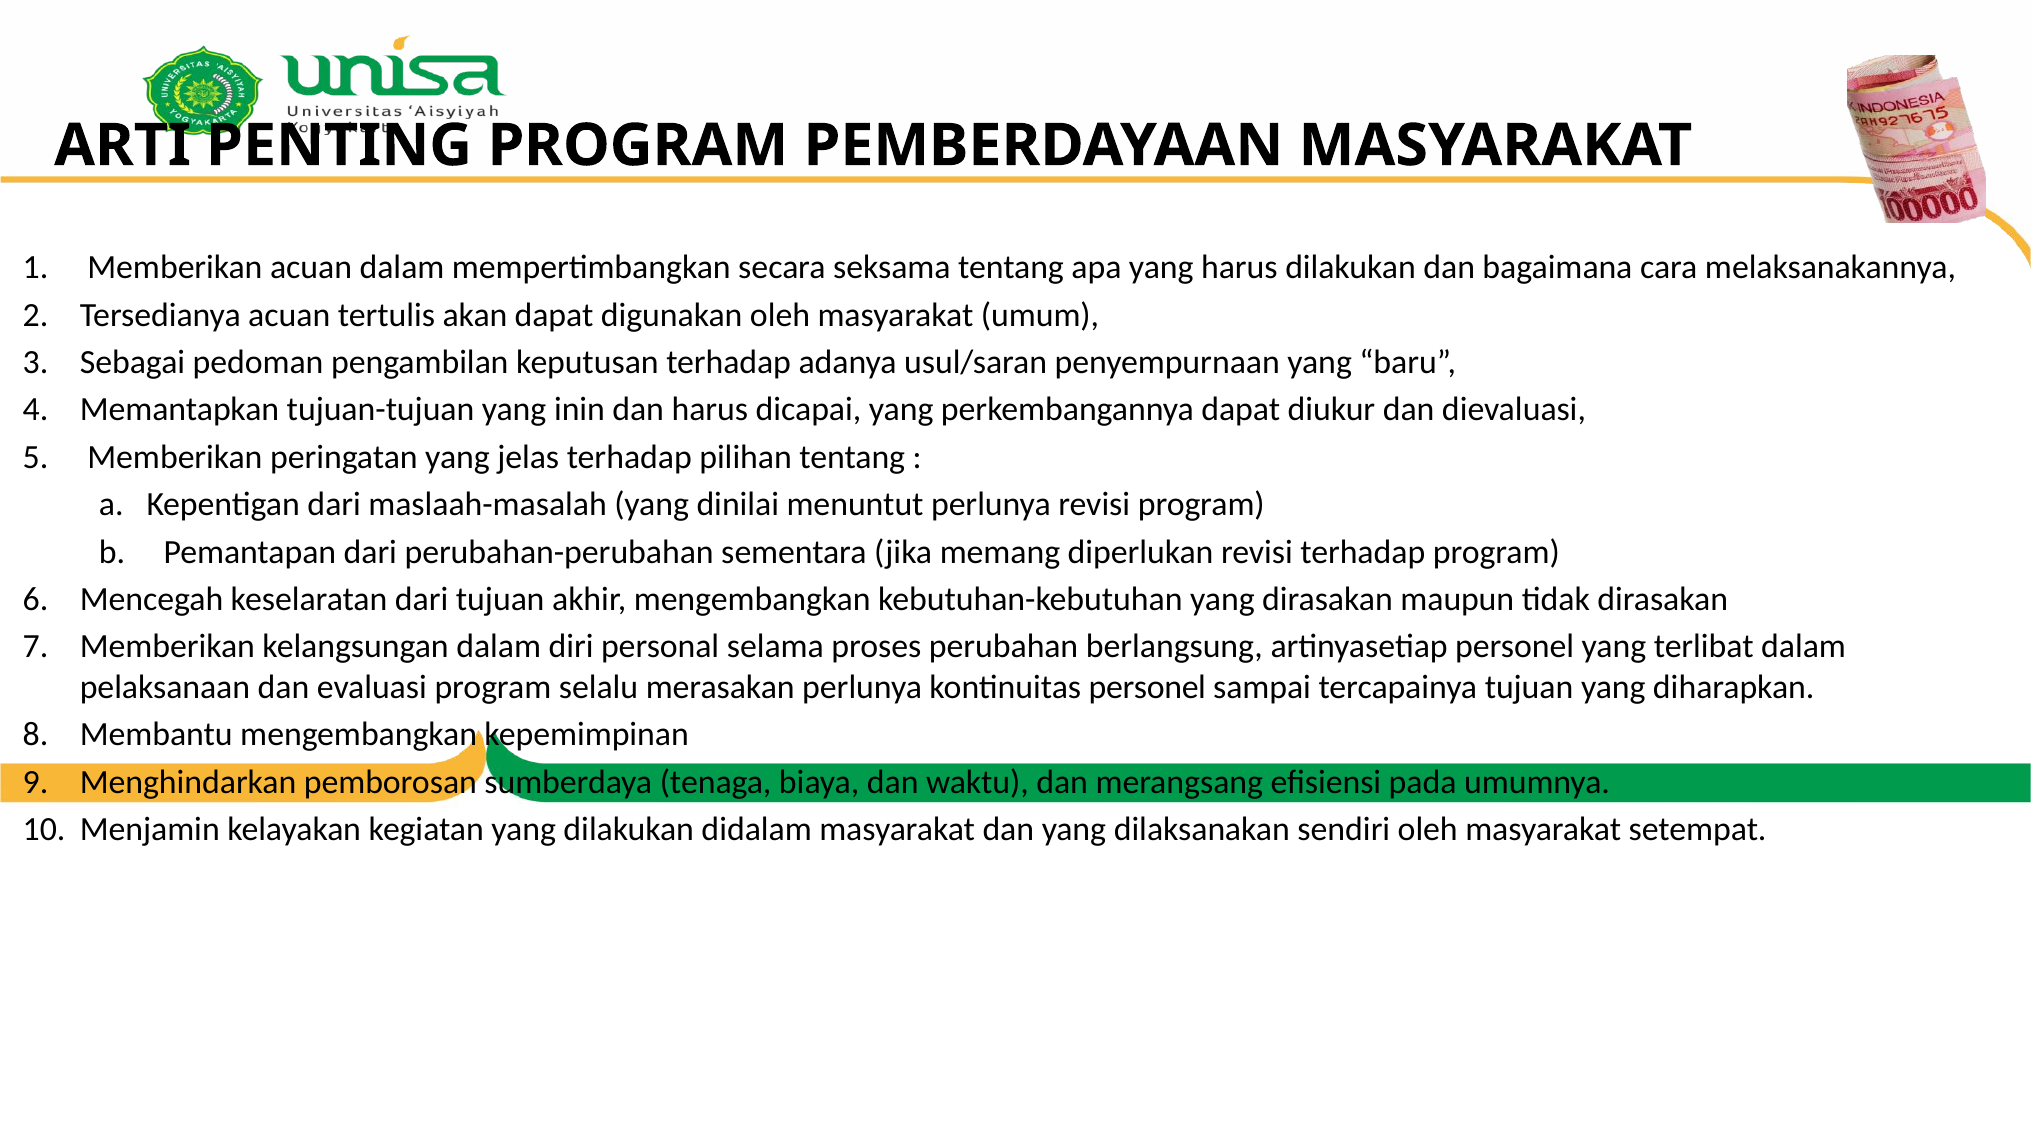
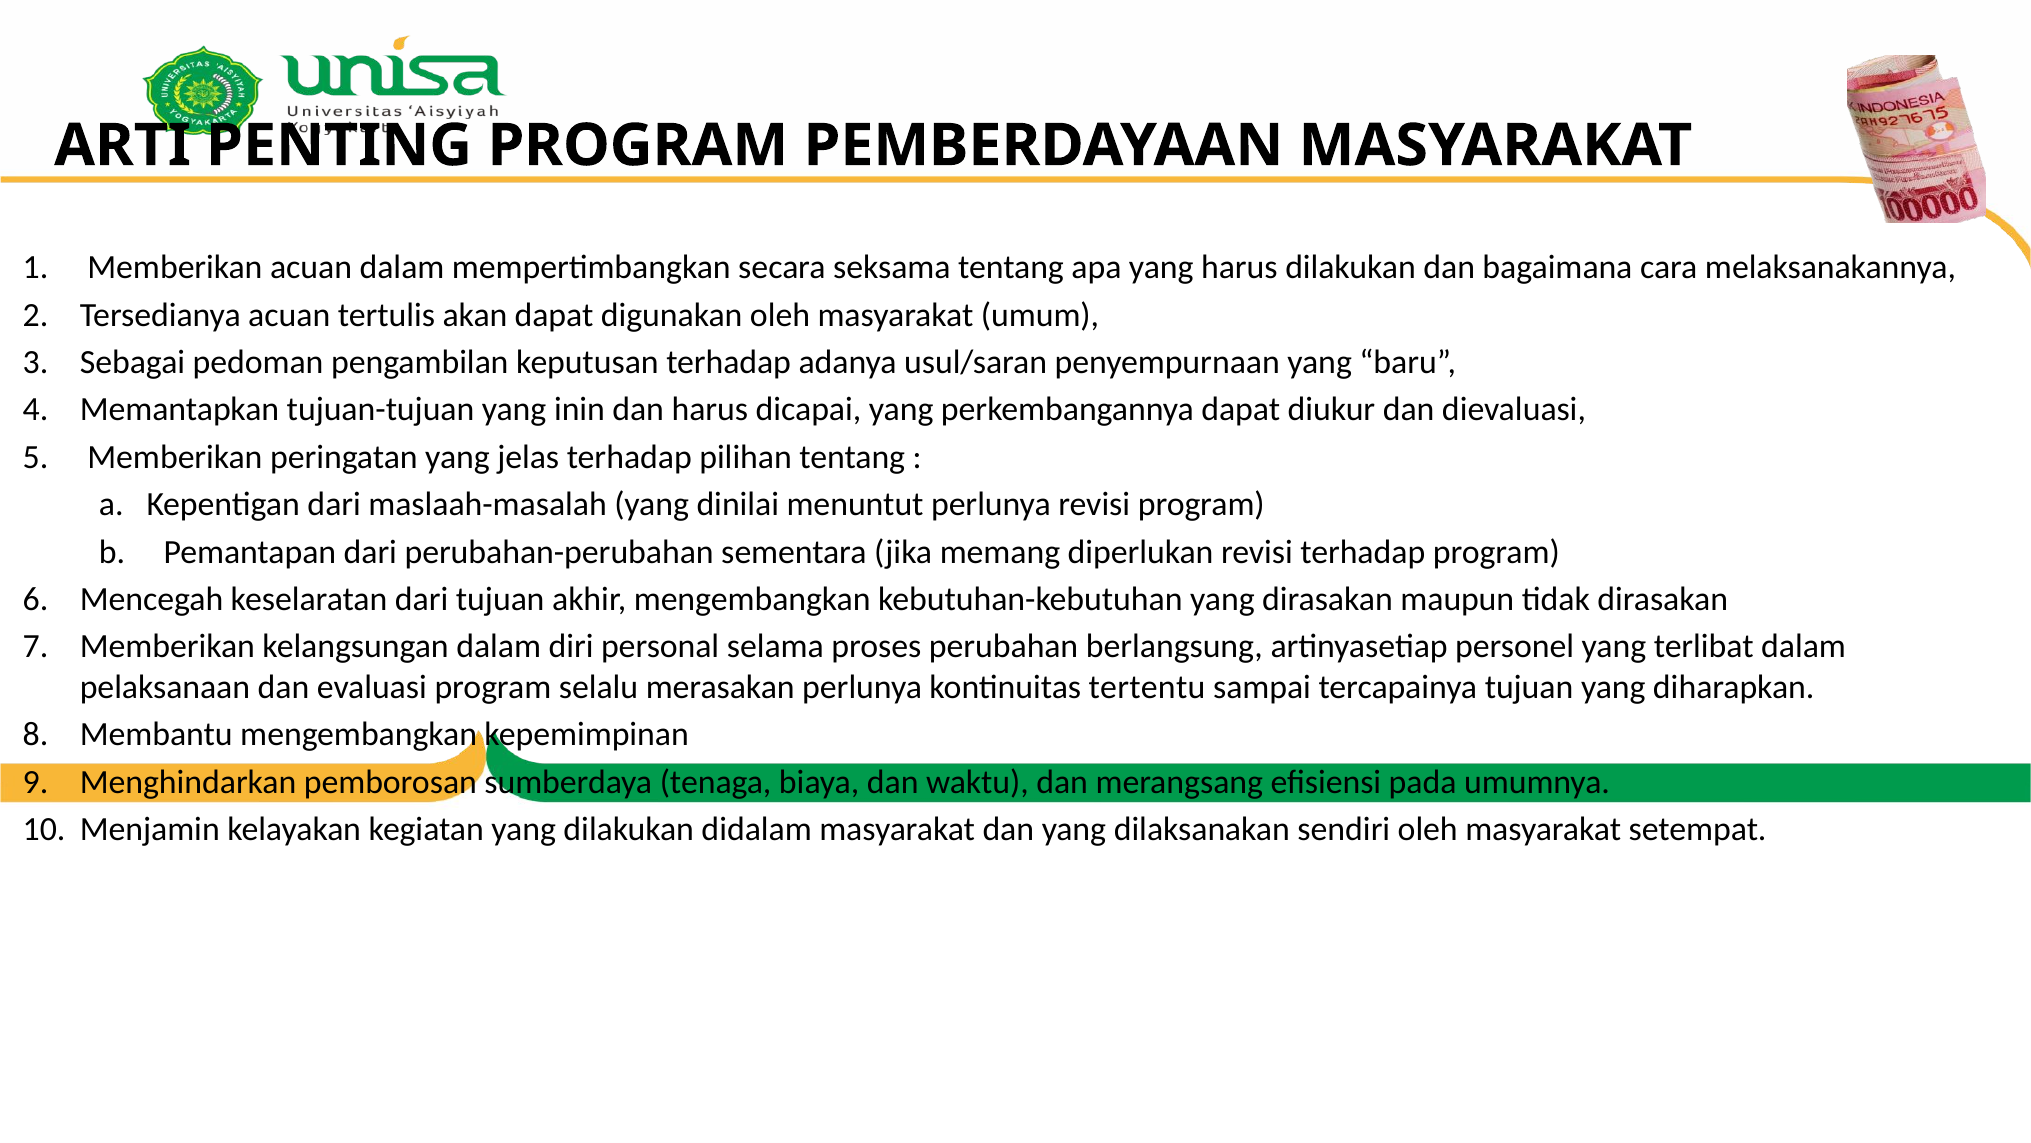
kontinuitas personel: personel -> tertentu
